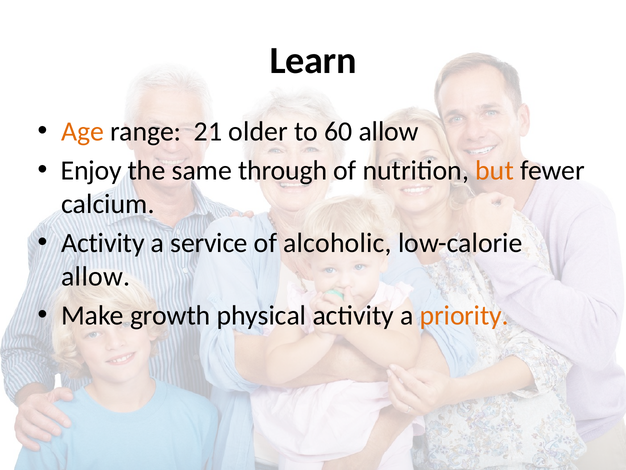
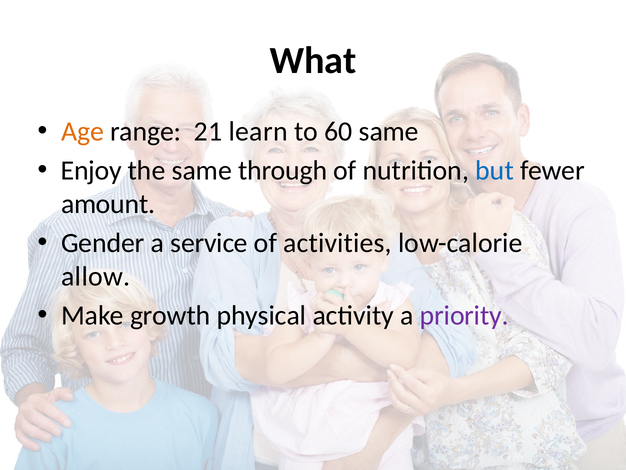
Learn: Learn -> What
older: older -> learn
60 allow: allow -> same
but colour: orange -> blue
calcium: calcium -> amount
Activity at (103, 243): Activity -> Gender
alcoholic: alcoholic -> activities
priority colour: orange -> purple
